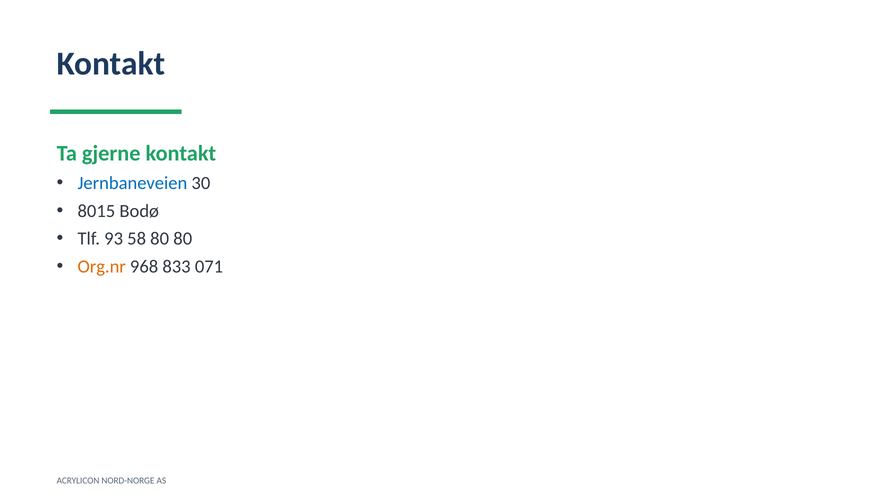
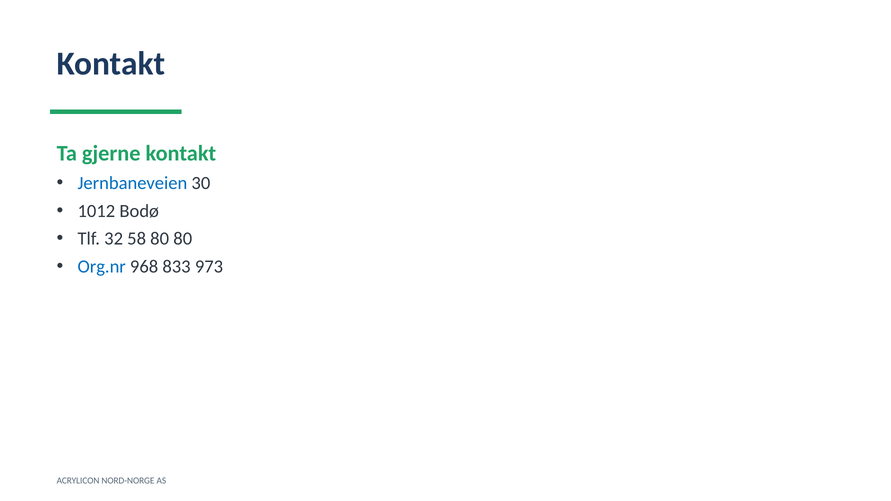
8015: 8015 -> 1012
93: 93 -> 32
Org.nr colour: orange -> blue
071: 071 -> 973
